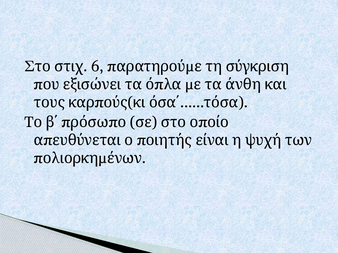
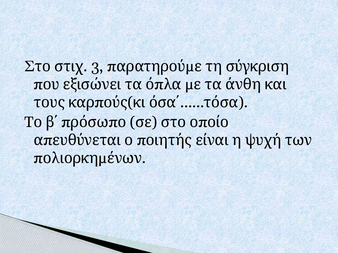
6: 6 -> 3
